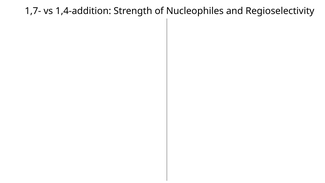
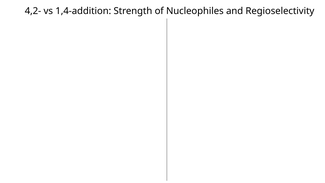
1,7-: 1,7- -> 4,2-
